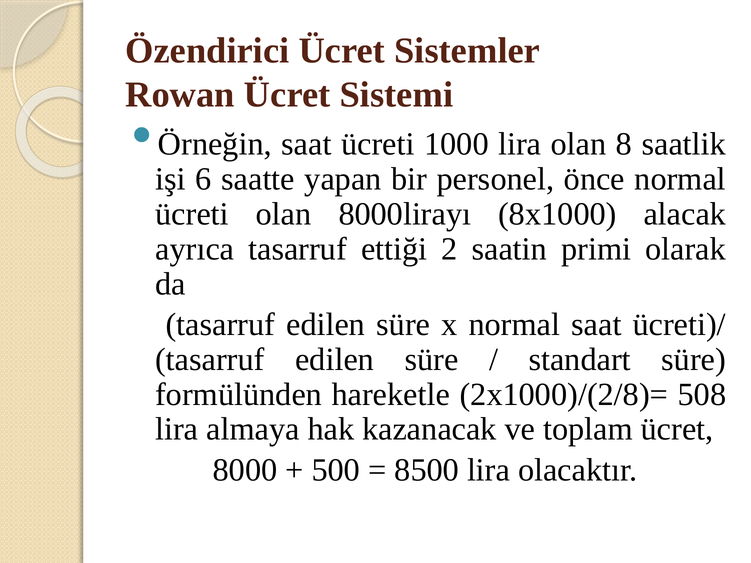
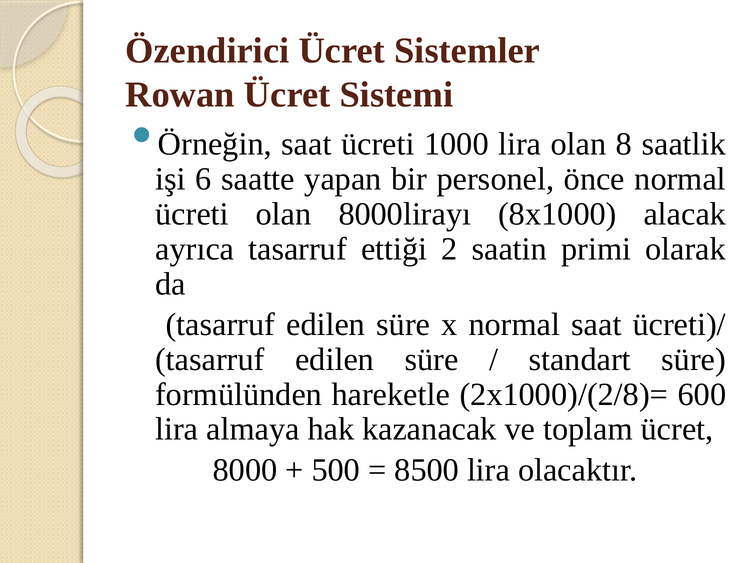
508: 508 -> 600
